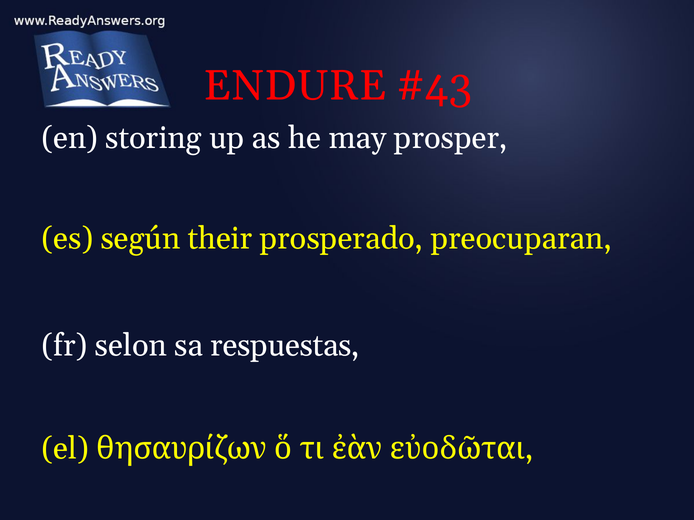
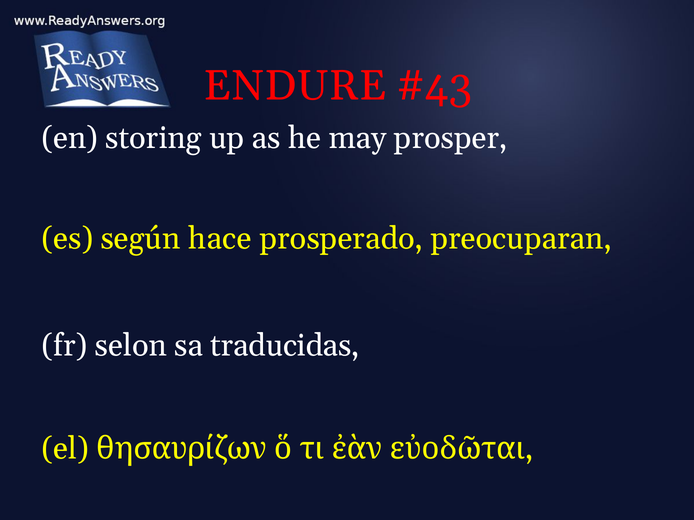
their: their -> hace
respuestas: respuestas -> traducidas
